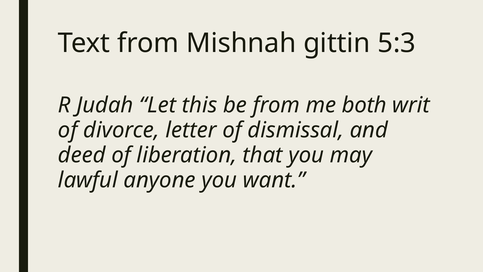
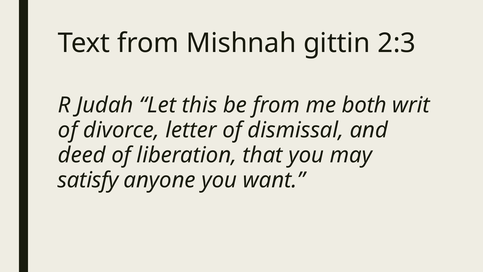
5:3: 5:3 -> 2:3
lawful: lawful -> satisfy
